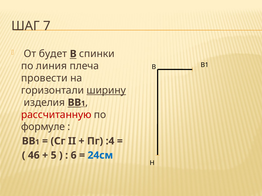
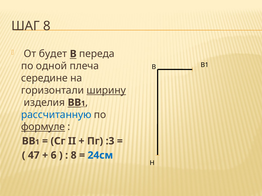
ШАГ 7: 7 -> 8
спинки: спинки -> переда
линия: линия -> одной
провести: провести -> середине
рассчитанную colour: red -> blue
формуле underline: none -> present
:4: :4 -> :3
46: 46 -> 47
5: 5 -> 6
6 at (74, 156): 6 -> 8
